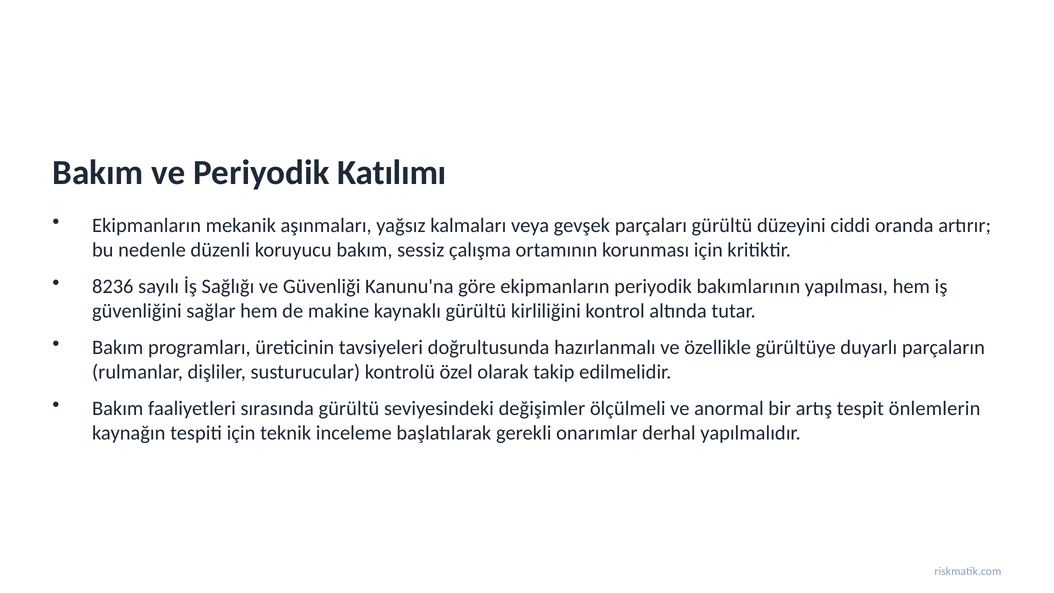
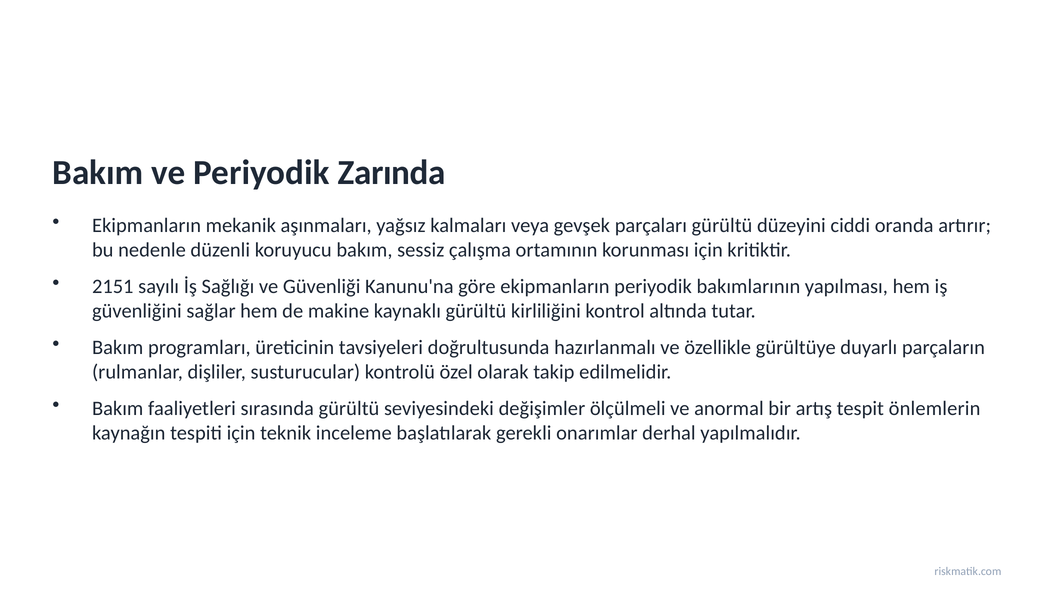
Katılımı: Katılımı -> Zarında
8236: 8236 -> 2151
